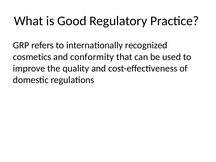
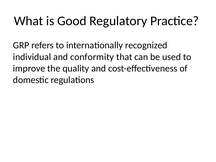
cosmetics: cosmetics -> individual
